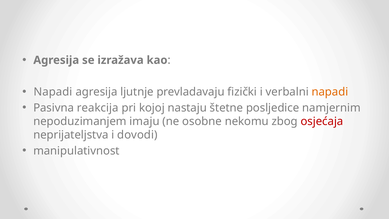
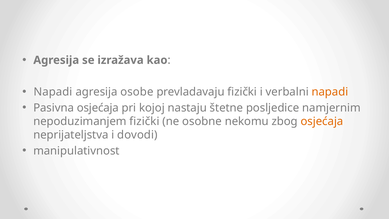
ljutnje: ljutnje -> osobe
Pasivna reakcija: reakcija -> osjećaja
nepoduzimanjem imaju: imaju -> fizički
osjećaja at (322, 121) colour: red -> orange
